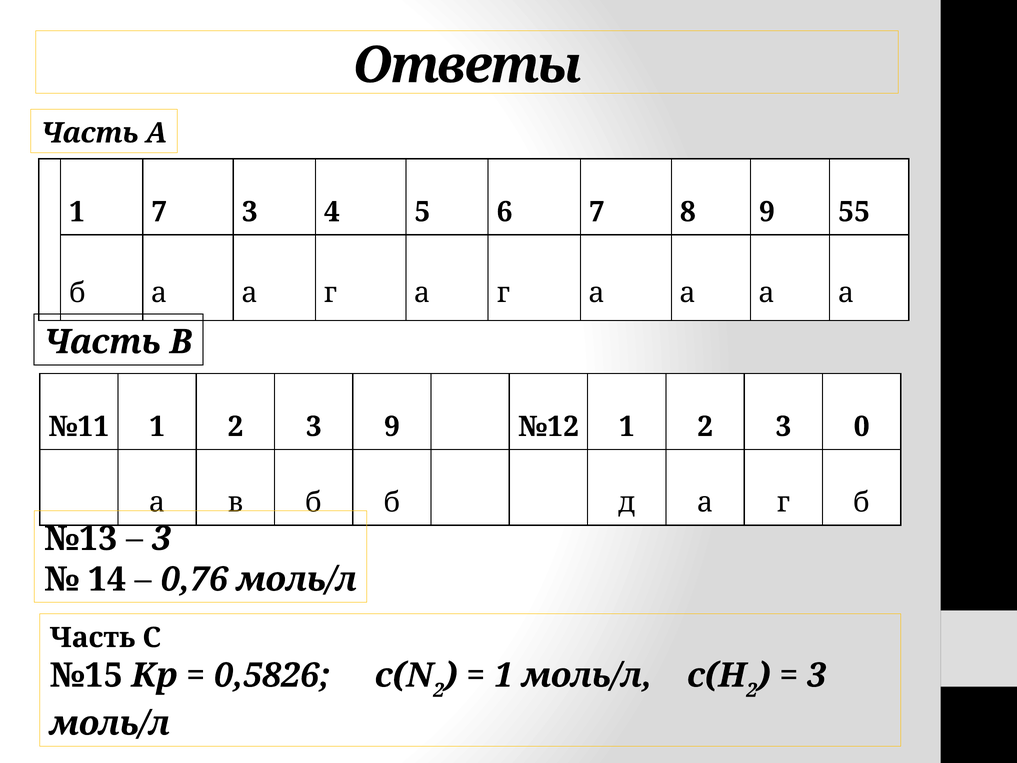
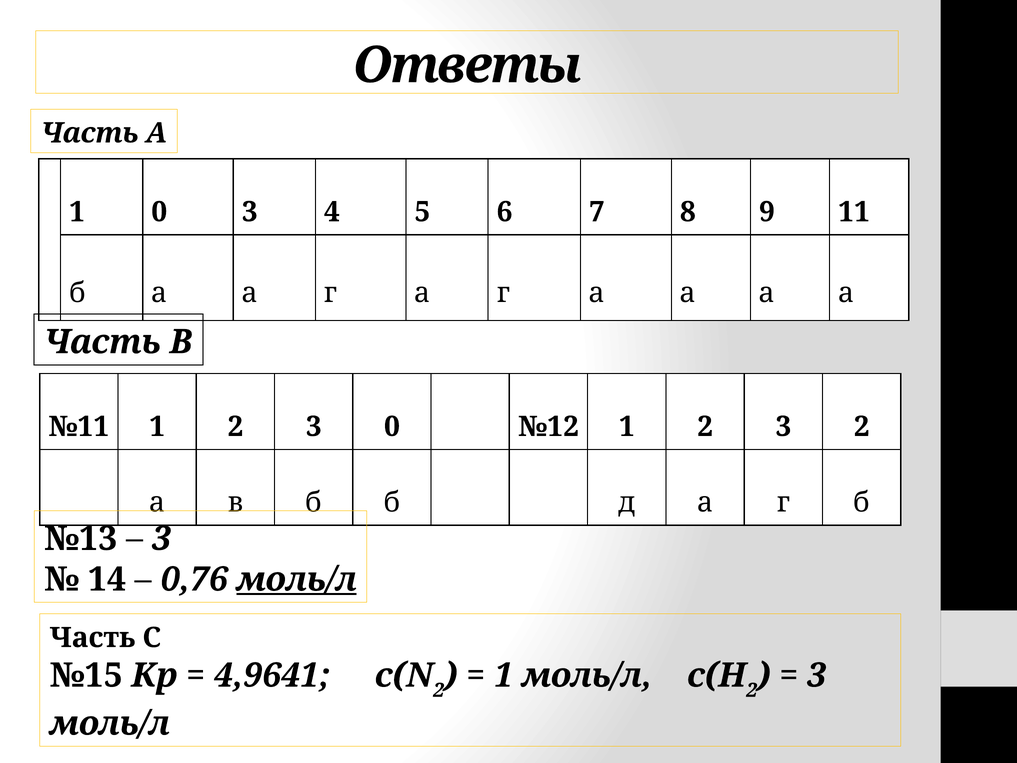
1 7: 7 -> 0
55: 55 -> 11
3 9: 9 -> 0
3 0: 0 -> 2
моль/л at (297, 579) underline: none -> present
0,5826: 0,5826 -> 4,9641
